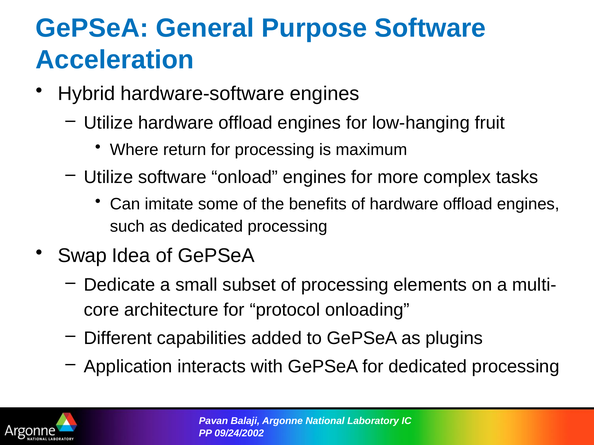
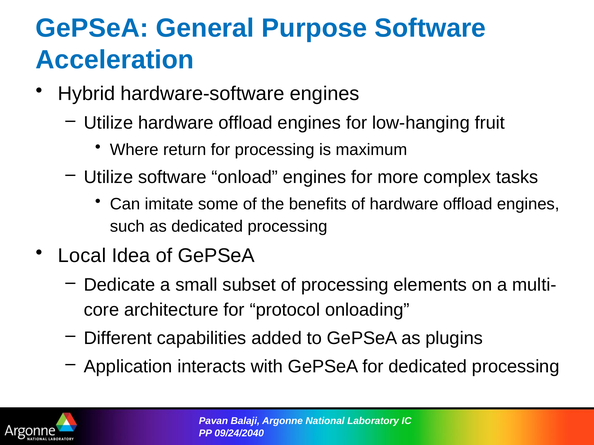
Swap: Swap -> Local
09/24/2002: 09/24/2002 -> 09/24/2040
